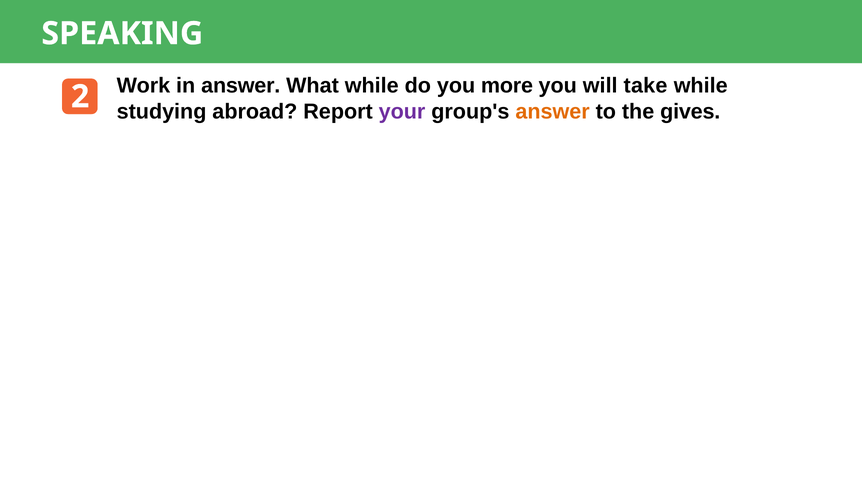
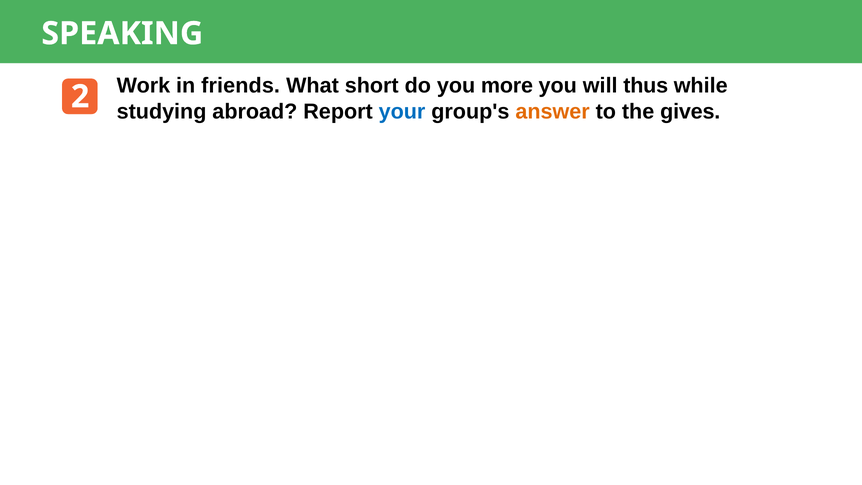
in answer: answer -> friends
What while: while -> short
take: take -> thus
your colour: purple -> blue
